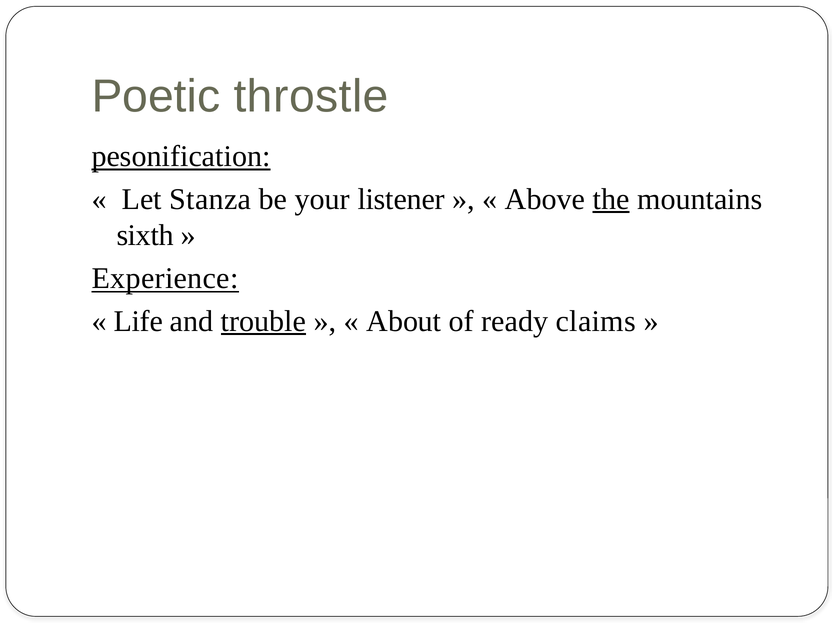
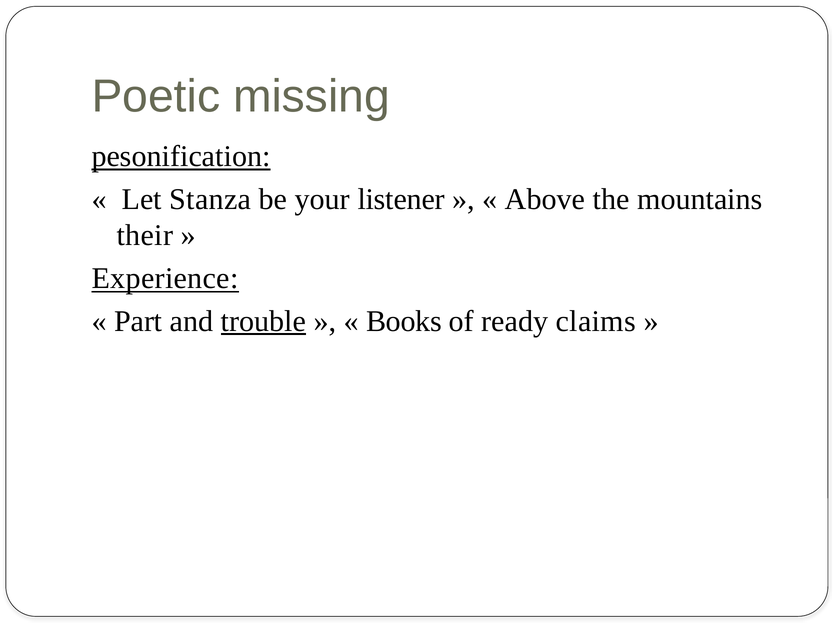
throstle: throstle -> missing
the underline: present -> none
sixth: sixth -> their
Life: Life -> Part
About: About -> Books
